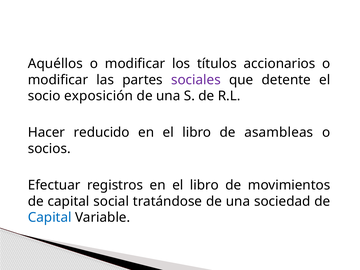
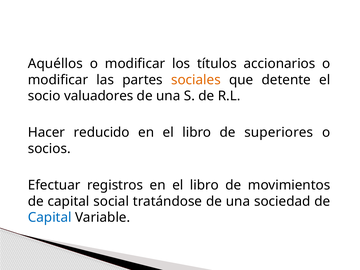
sociales colour: purple -> orange
exposición: exposición -> valuadores
asambleas: asambleas -> superiores
